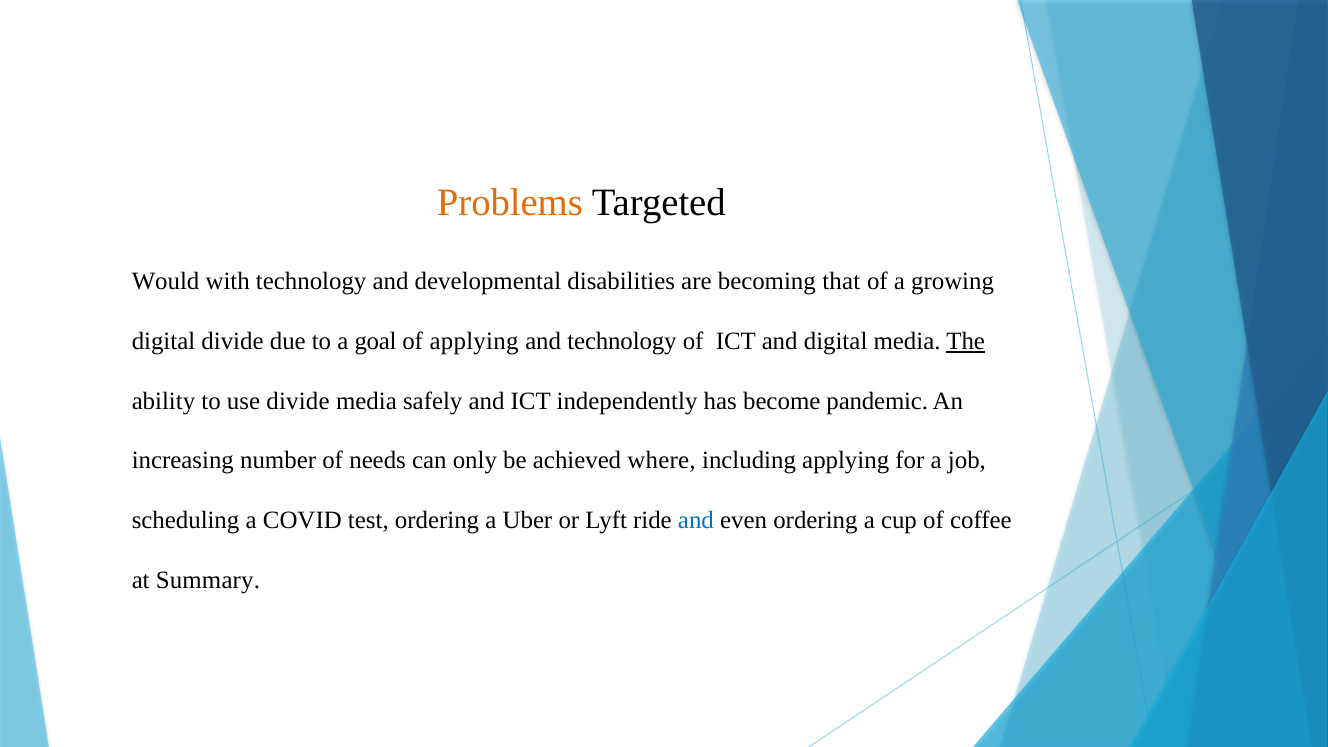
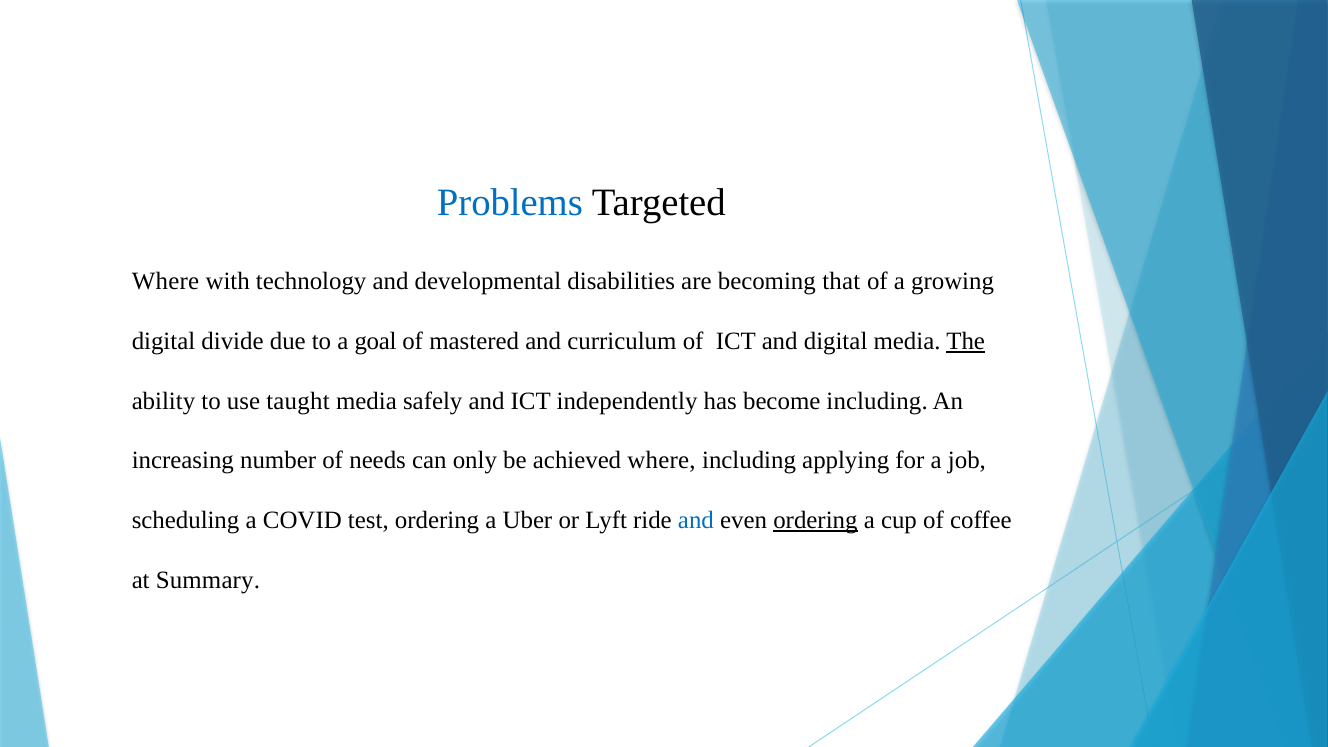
Problems colour: orange -> blue
Would at (166, 281): Would -> Where
of applying: applying -> mastered
and technology: technology -> curriculum
use divide: divide -> taught
become pandemic: pandemic -> including
ordering at (815, 520) underline: none -> present
